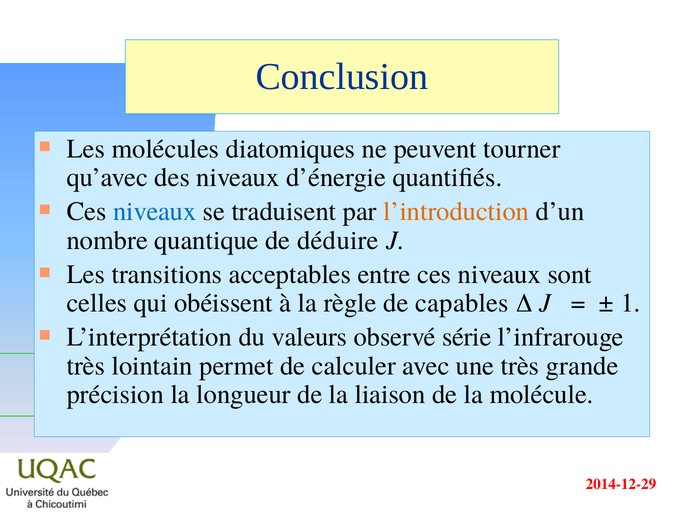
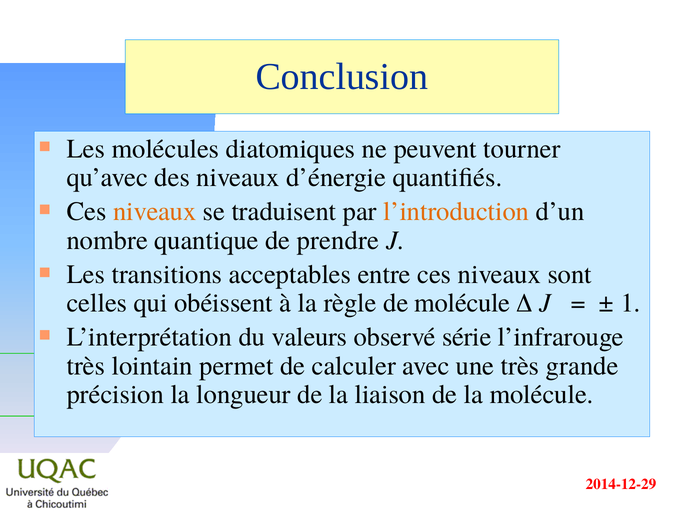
niveaux at (155, 212) colour: blue -> orange
déduire: déduire -> prendre
de capables: capables -> molécule
